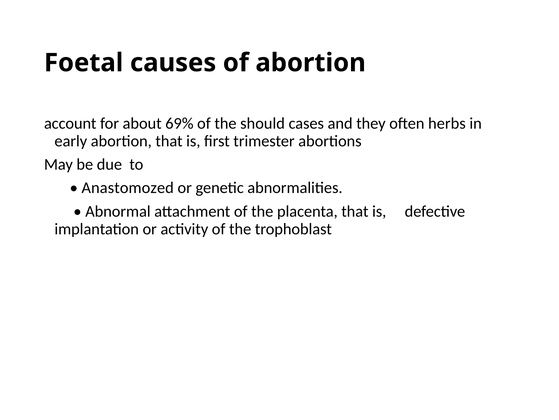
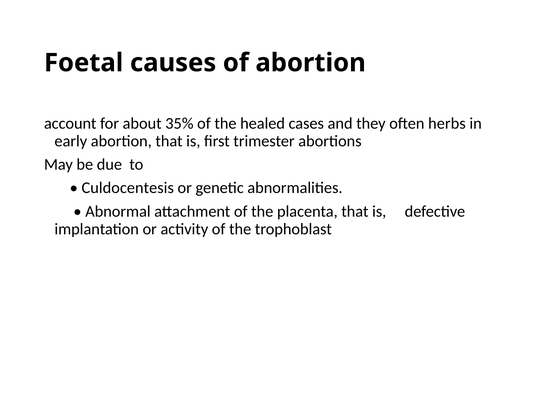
69%: 69% -> 35%
should: should -> healed
Anastomozed: Anastomozed -> Culdocentesis
